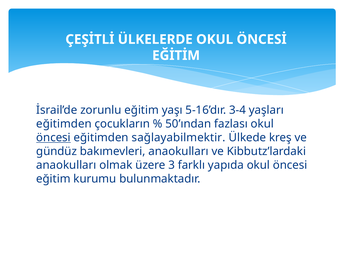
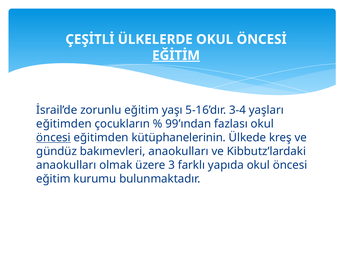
EĞİTİM underline: none -> present
50’ından: 50’ından -> 99’ından
sağlayabilmektir: sağlayabilmektir -> kütüphanelerinin
